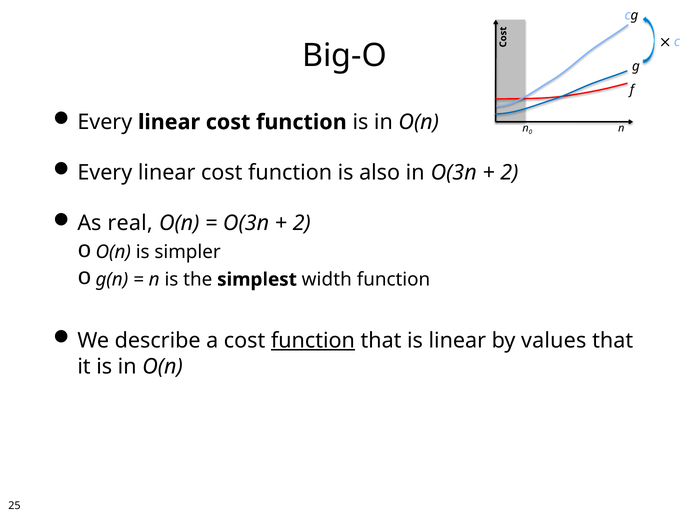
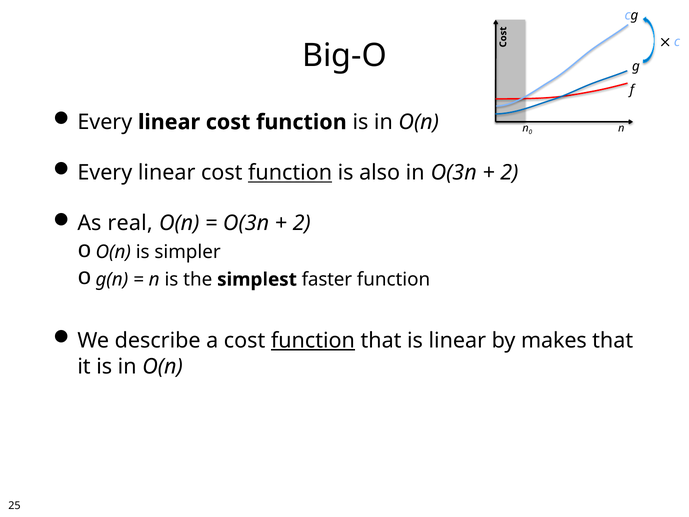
function at (290, 173) underline: none -> present
width: width -> faster
values: values -> makes
